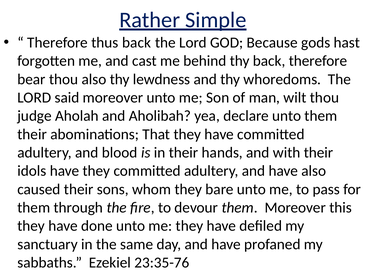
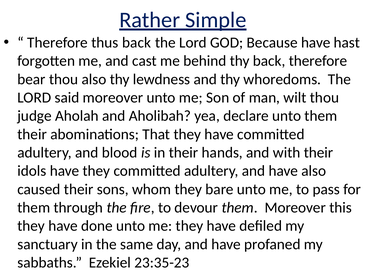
Because gods: gods -> have
23:35-76: 23:35-76 -> 23:35-23
